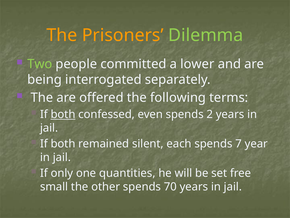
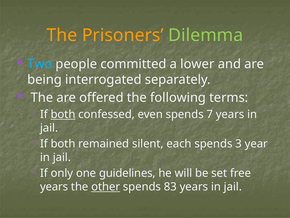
Two colour: light green -> light blue
2: 2 -> 7
7: 7 -> 3
quantities: quantities -> guidelines
small at (54, 186): small -> years
other underline: none -> present
70: 70 -> 83
